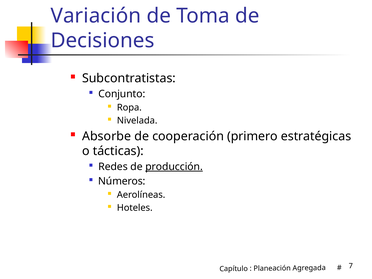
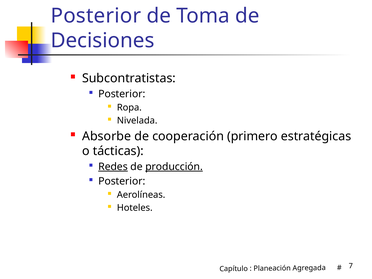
Variación at (96, 16): Variación -> Posterior
Conjunto at (122, 94): Conjunto -> Posterior
Redes underline: none -> present
Números at (122, 181): Números -> Posterior
